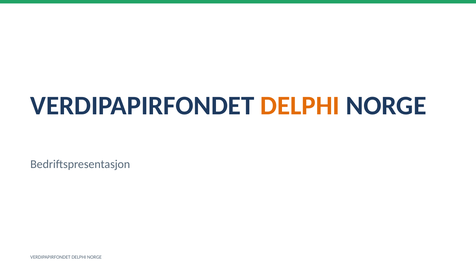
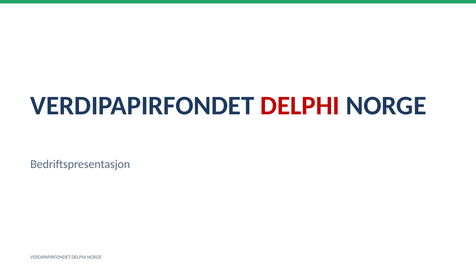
DELPHI at (300, 106) colour: orange -> red
